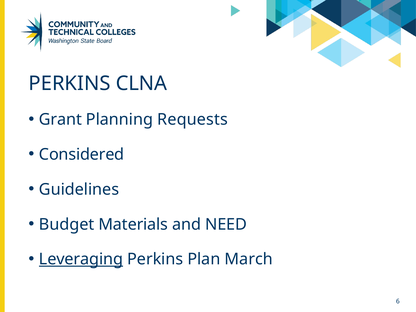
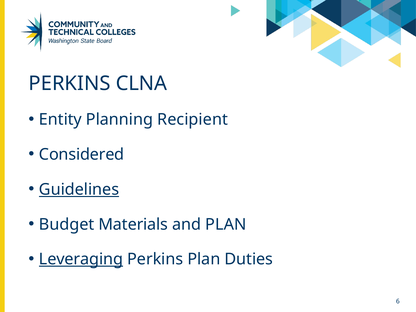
Grant: Grant -> Entity
Requests: Requests -> Recipient
Guidelines underline: none -> present
and NEED: NEED -> PLAN
March: March -> Duties
